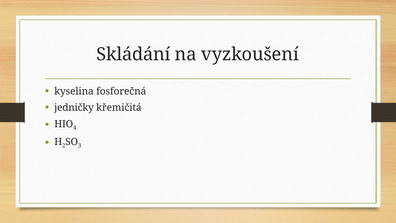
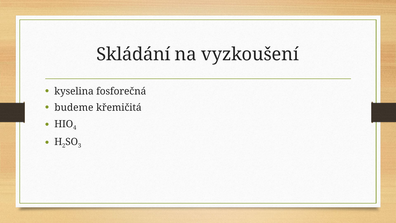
jedničky: jedničky -> budeme
